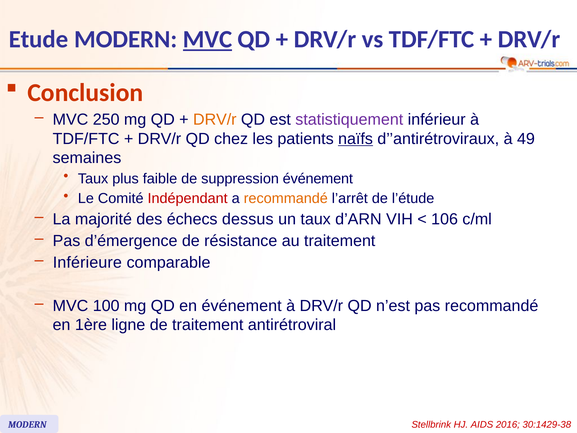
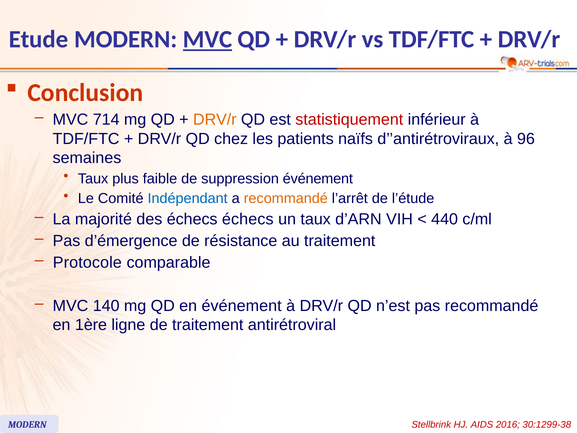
250: 250 -> 714
statistiquement colour: purple -> red
naïfs underline: present -> none
49: 49 -> 96
Indépendant colour: red -> blue
échecs dessus: dessus -> échecs
106: 106 -> 440
Inférieure: Inférieure -> Protocole
100: 100 -> 140
30:1429-38: 30:1429-38 -> 30:1299-38
